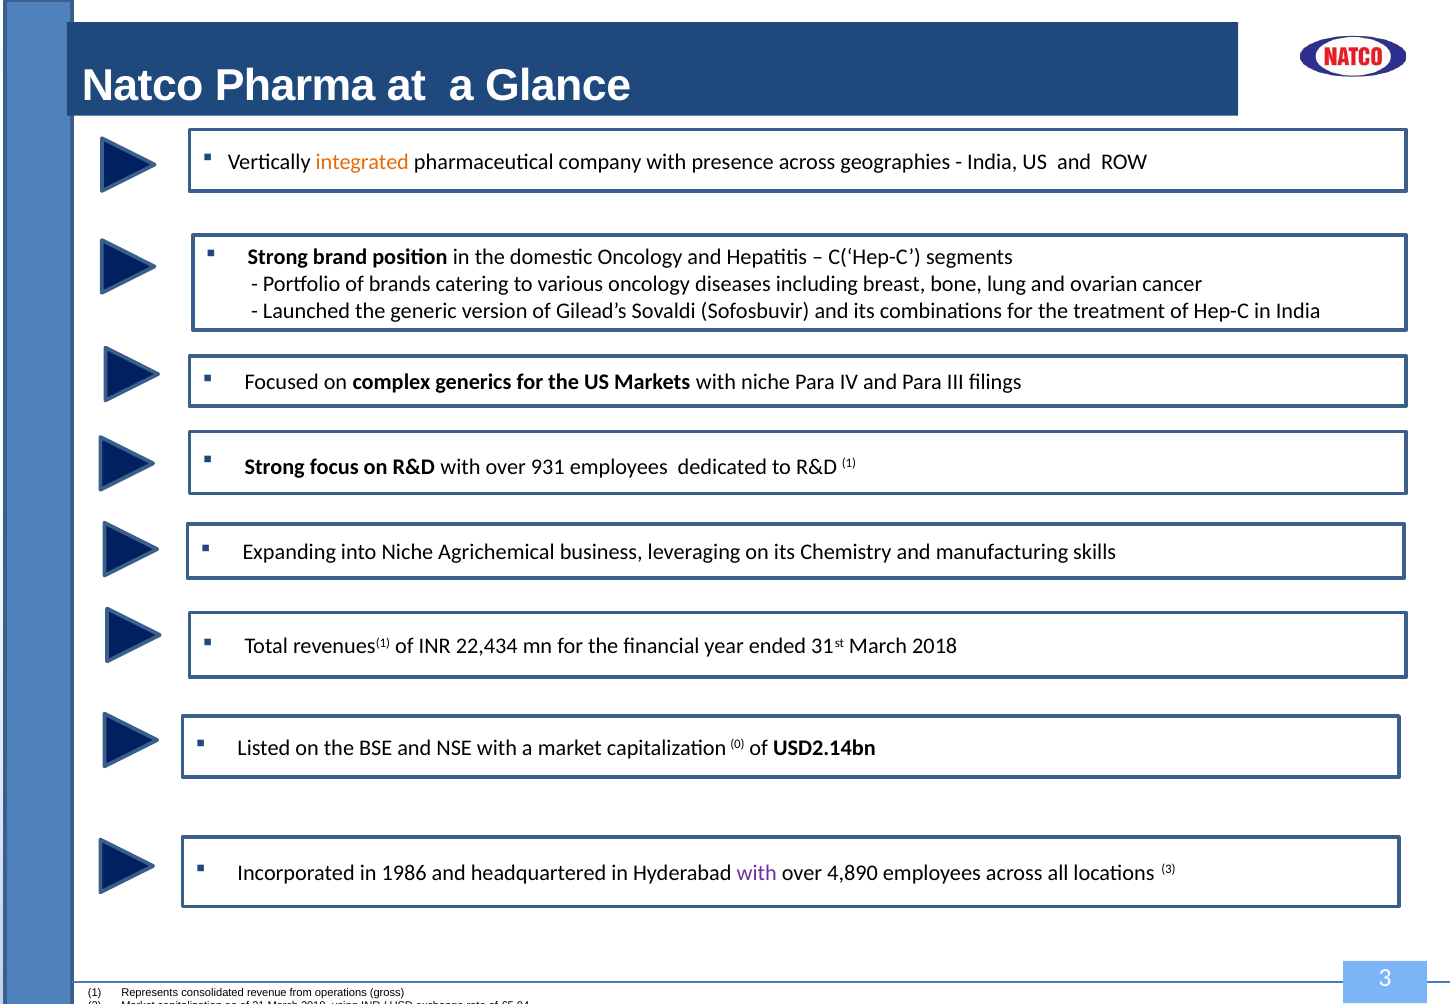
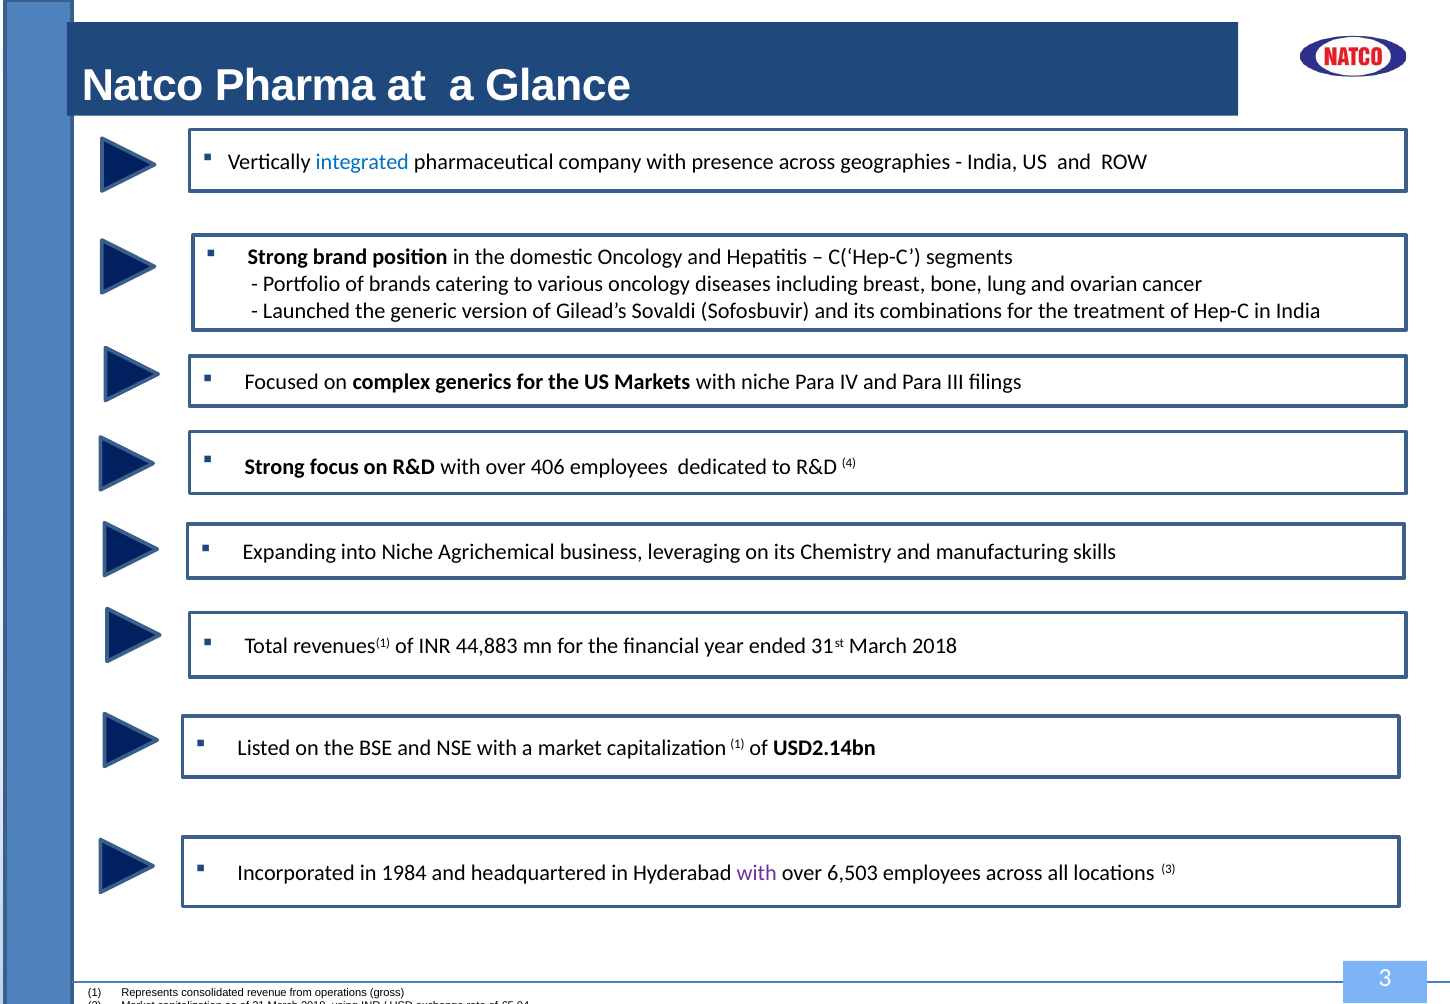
integrated colour: orange -> blue
931: 931 -> 406
R&D 1: 1 -> 4
22,434: 22,434 -> 44,883
capitalization 0: 0 -> 1
1986: 1986 -> 1984
4,890: 4,890 -> 6,503
